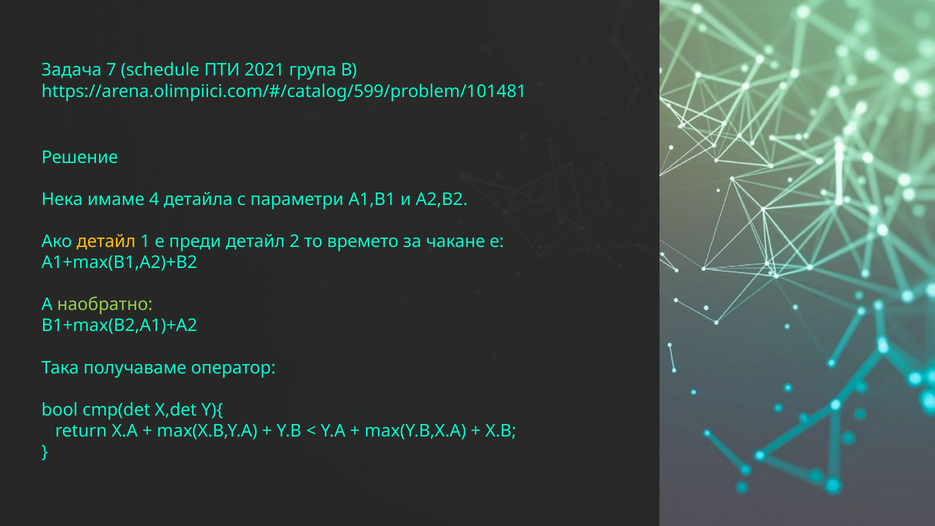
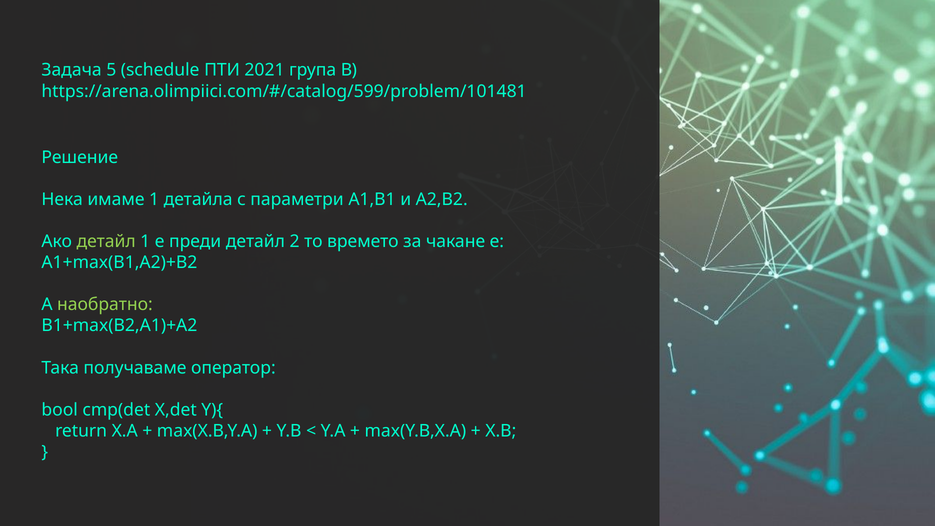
7: 7 -> 5
имаме 4: 4 -> 1
детайл at (106, 241) colour: yellow -> light green
